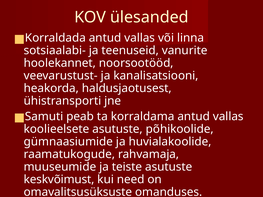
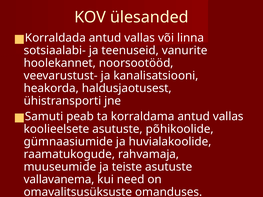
keskvõimust: keskvõimust -> vallavanema
